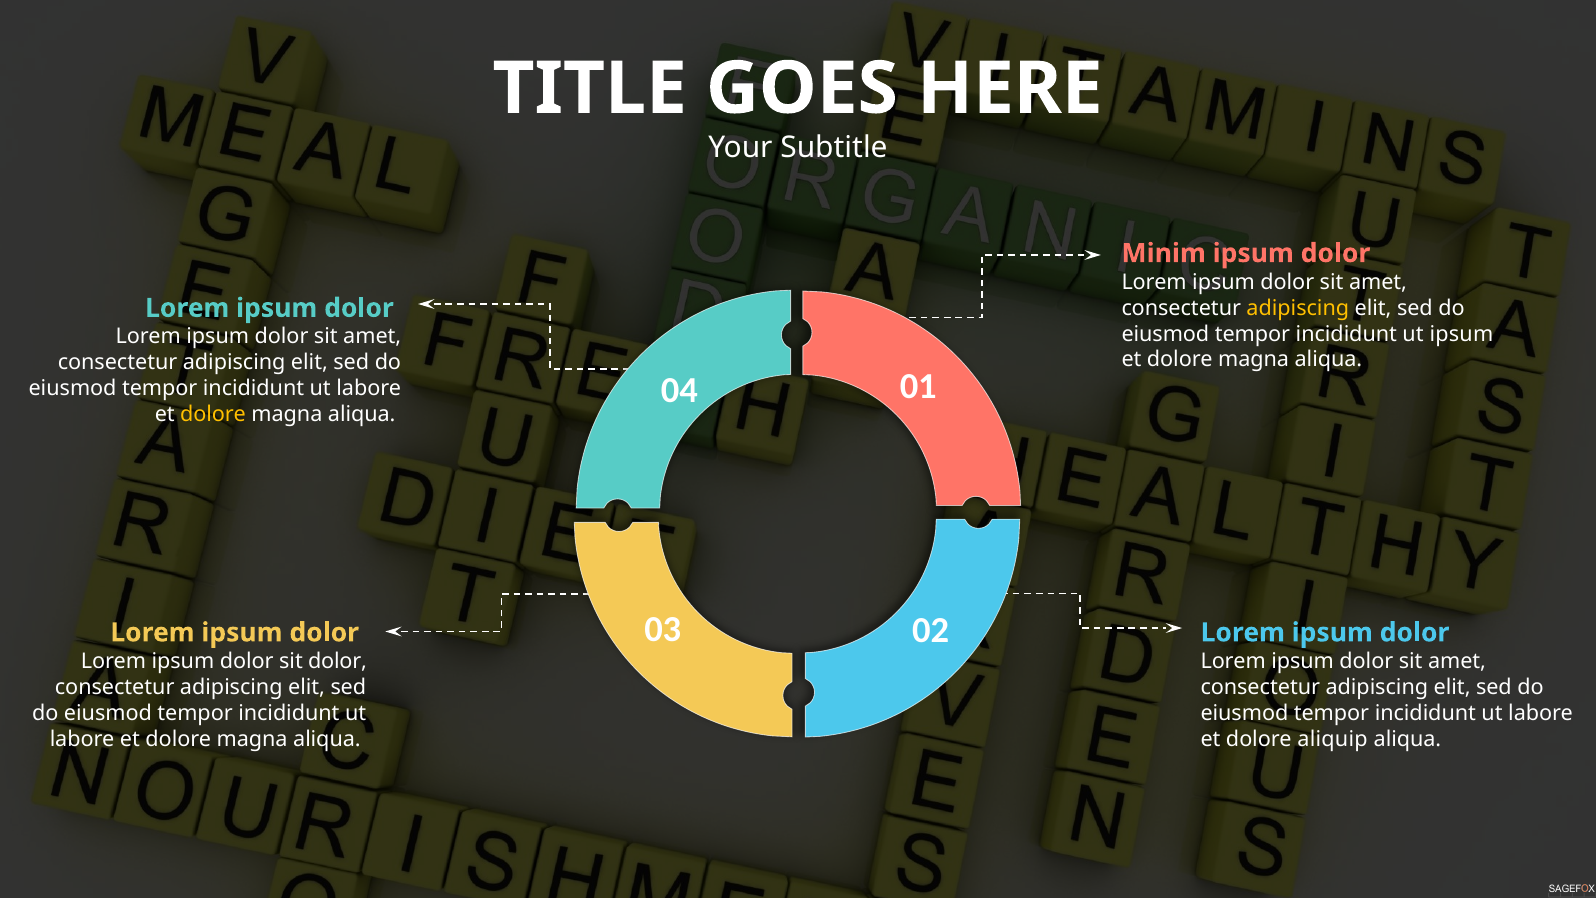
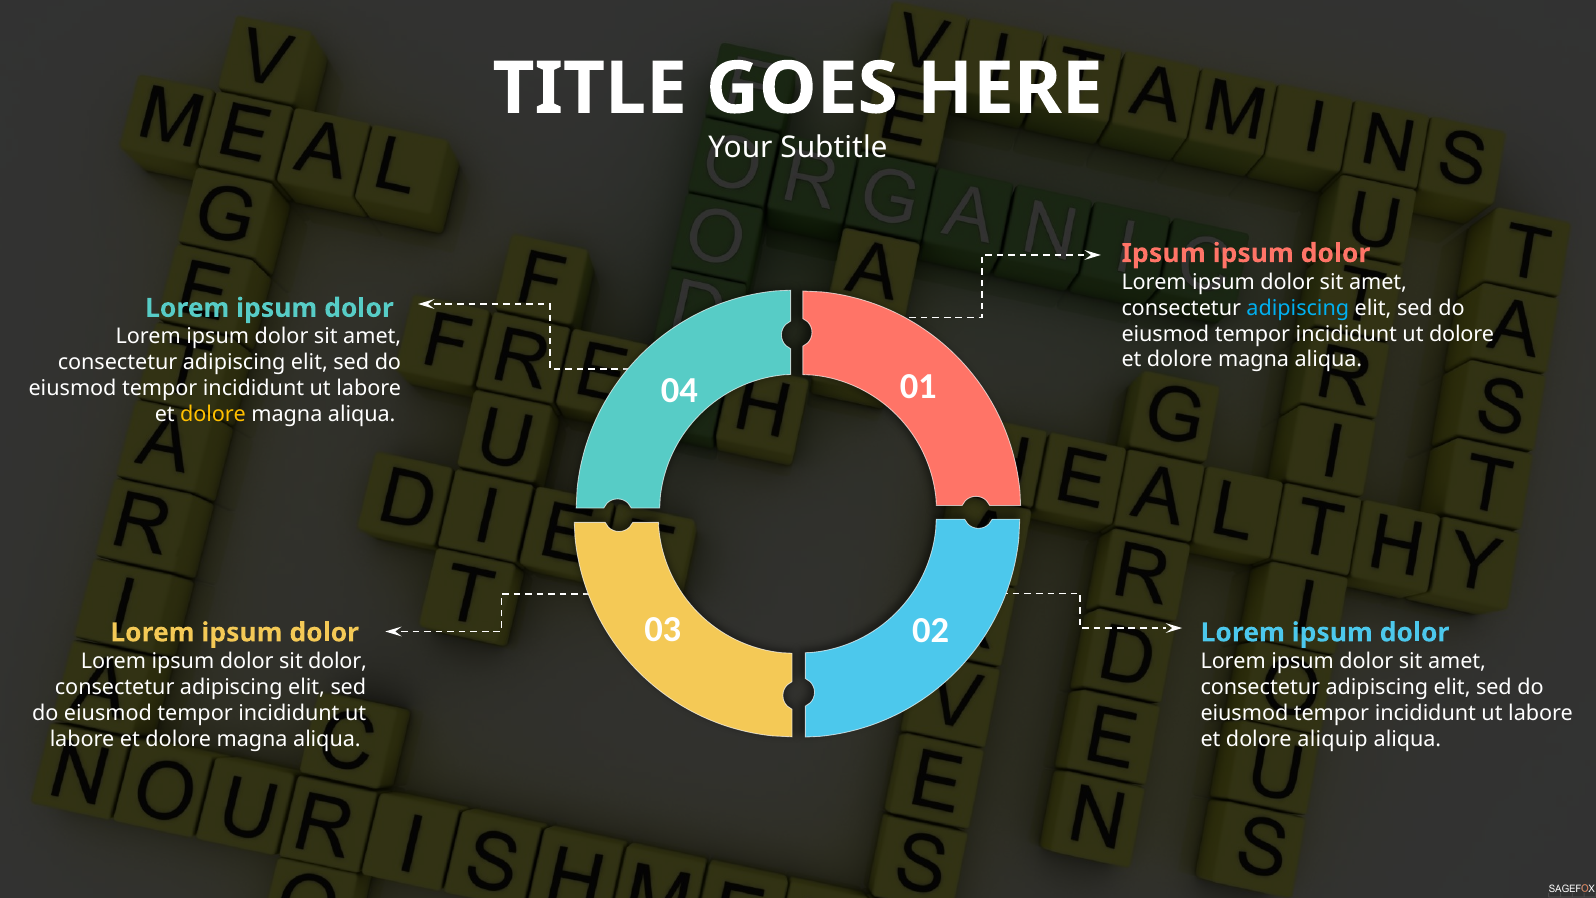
Minim at (1164, 253): Minim -> Ipsum
adipiscing at (1298, 308) colour: yellow -> light blue
ut ipsum: ipsum -> dolore
